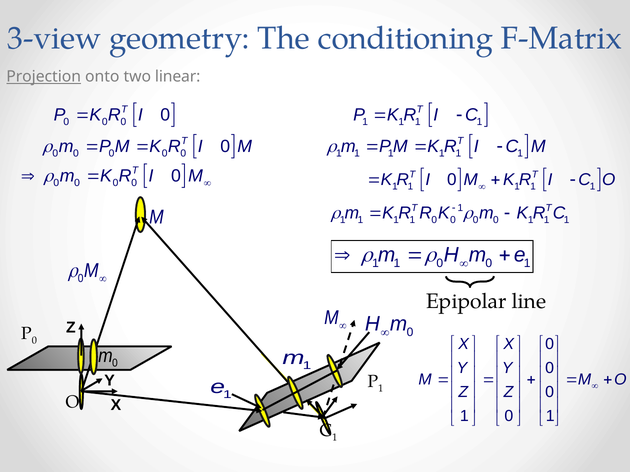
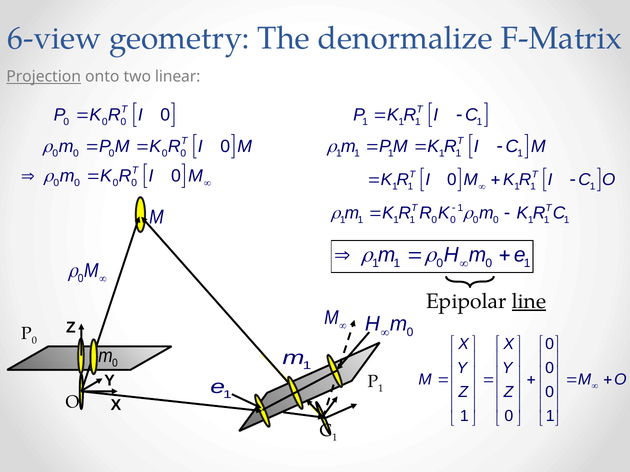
3-view: 3-view -> 6-view
conditioning: conditioning -> denormalize
line underline: none -> present
